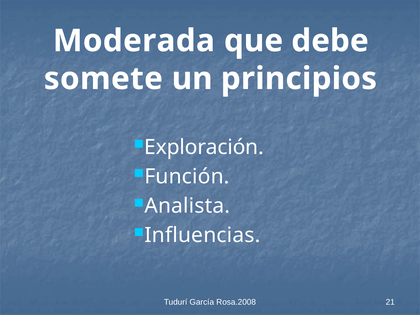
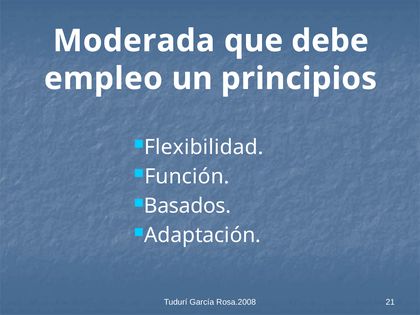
somete: somete -> empleo
Exploración: Exploración -> Flexibilidad
Analista: Analista -> Basados
Influencias: Influencias -> Adaptación
